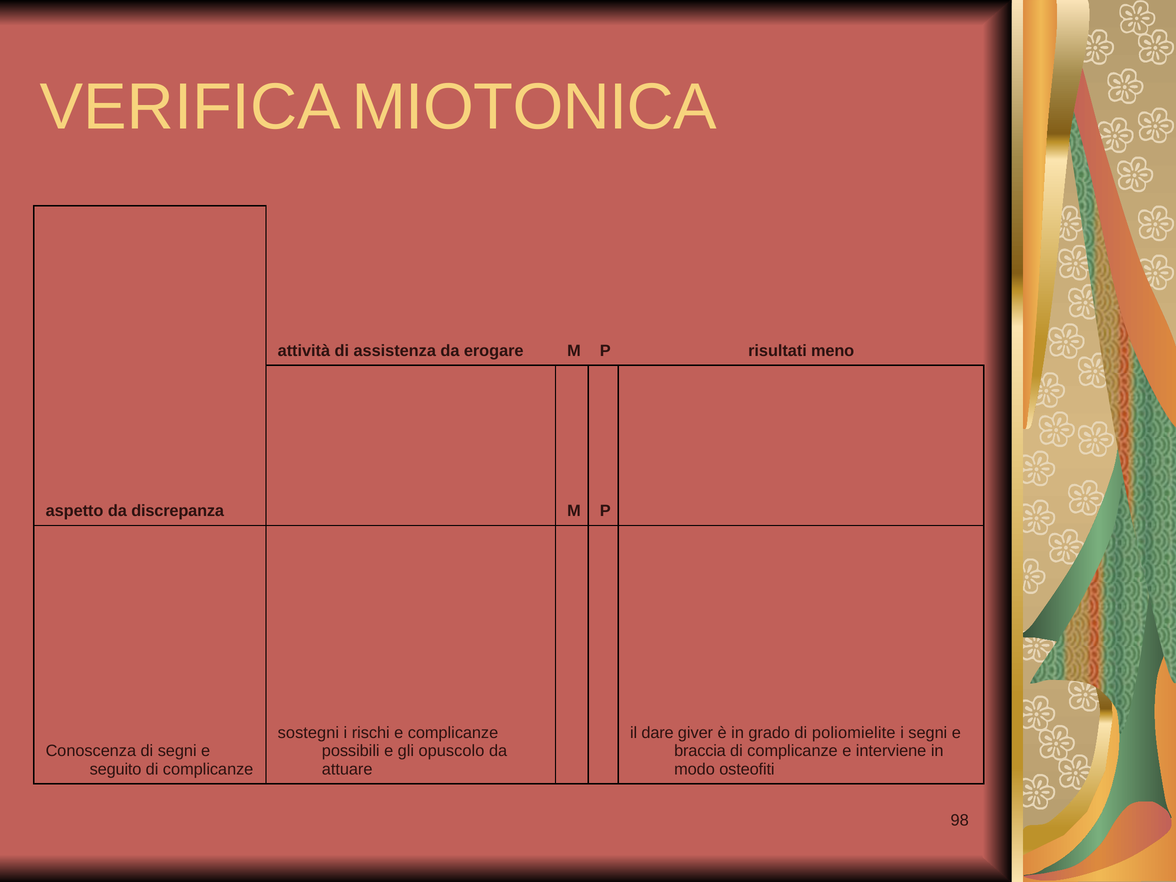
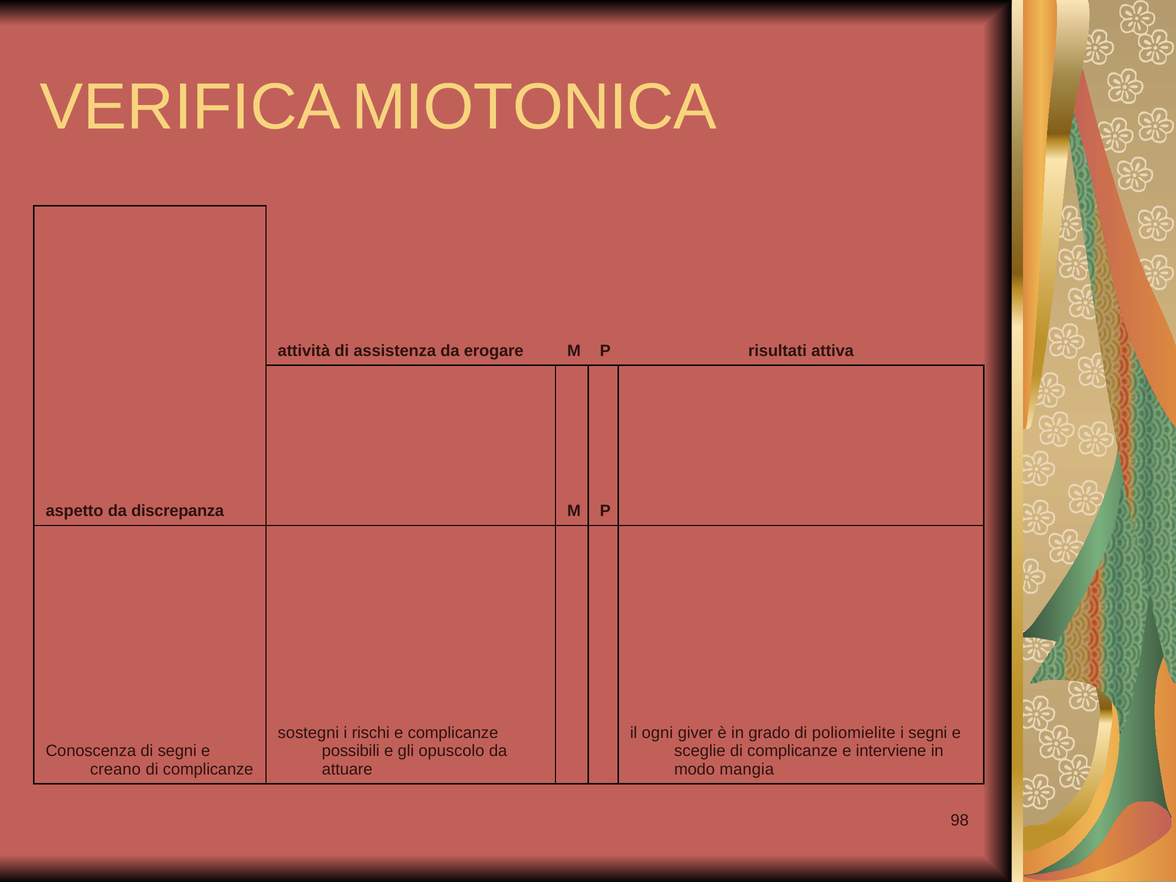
meno: meno -> attiva
dare: dare -> ogni
braccia: braccia -> sceglie
seguito: seguito -> creano
osteofiti: osteofiti -> mangia
